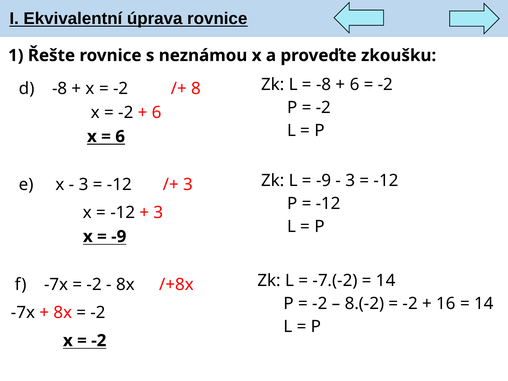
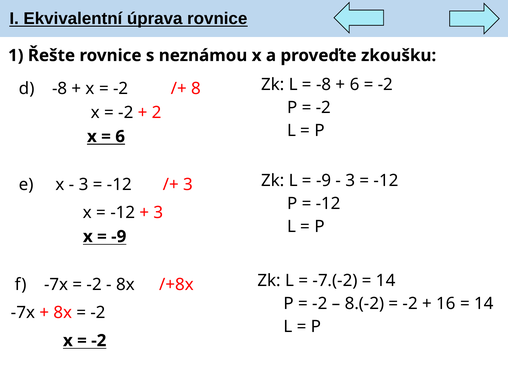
6 at (157, 113): 6 -> 2
